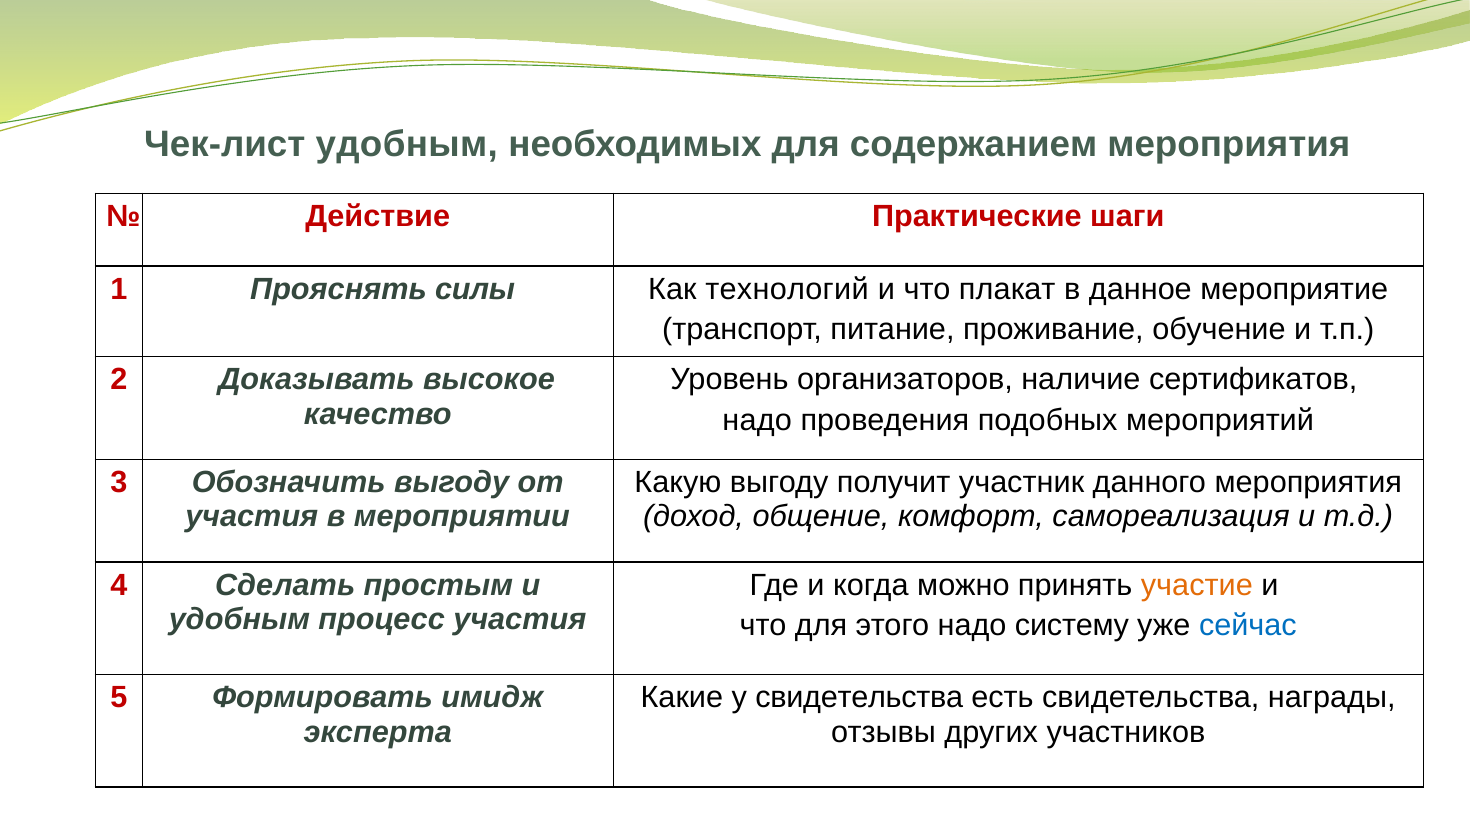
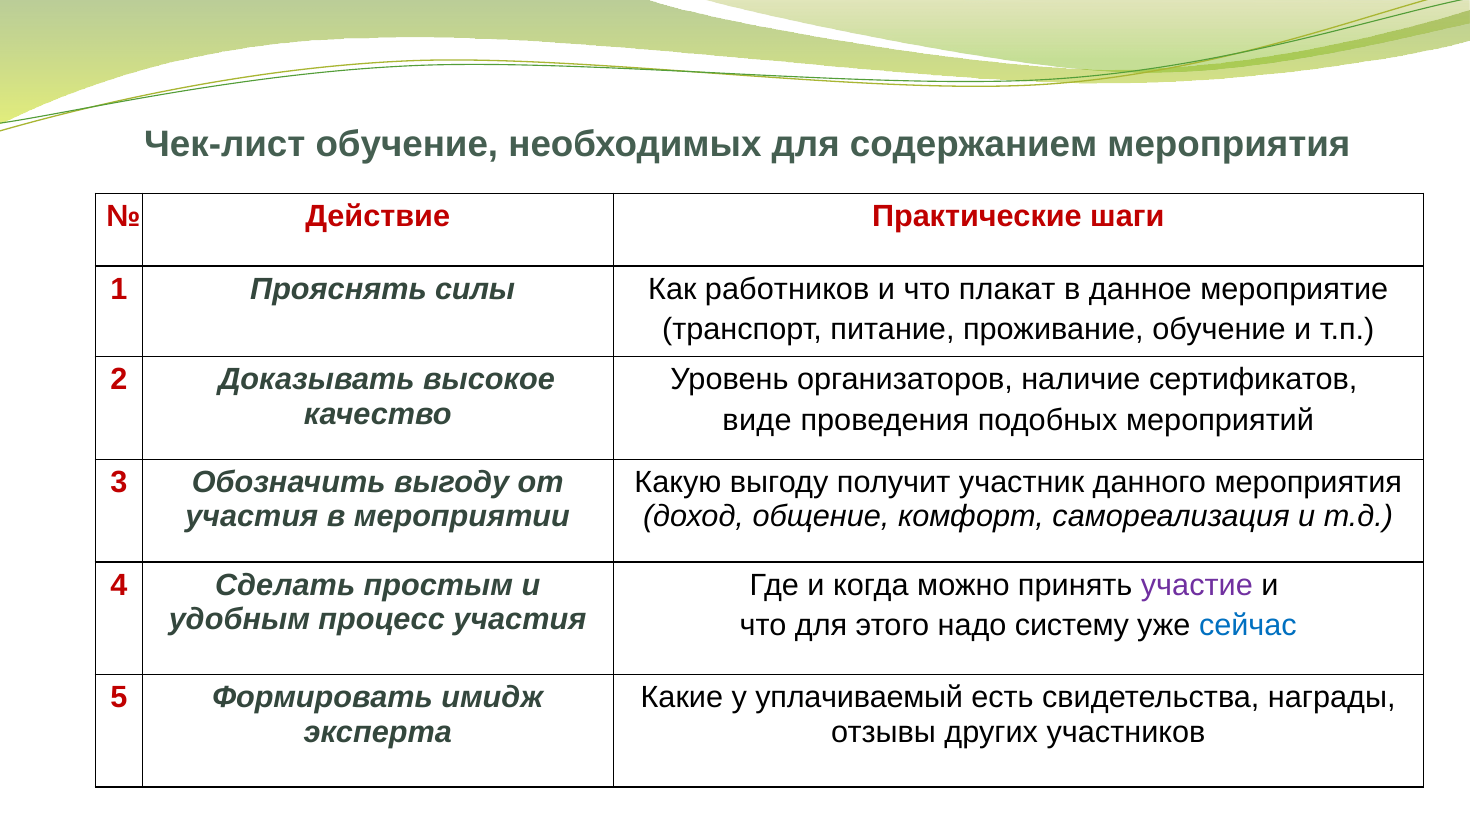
Чек-лист удобным: удобным -> обучение
технологий: технологий -> работников
надо at (757, 420): надо -> виде
участие colour: orange -> purple
у свидетельства: свидетельства -> уплачиваемый
